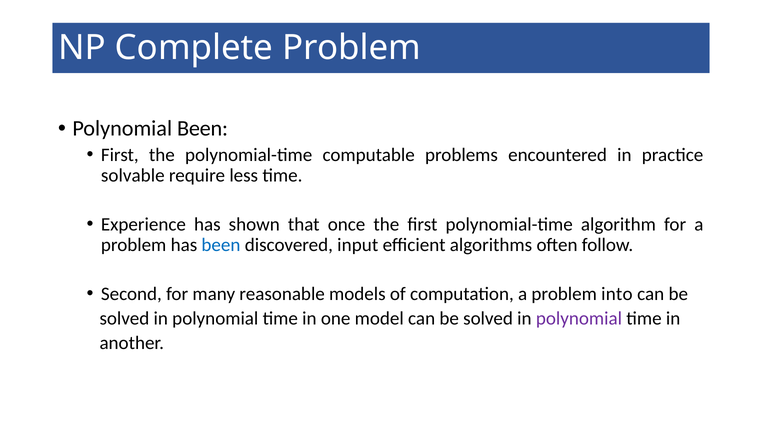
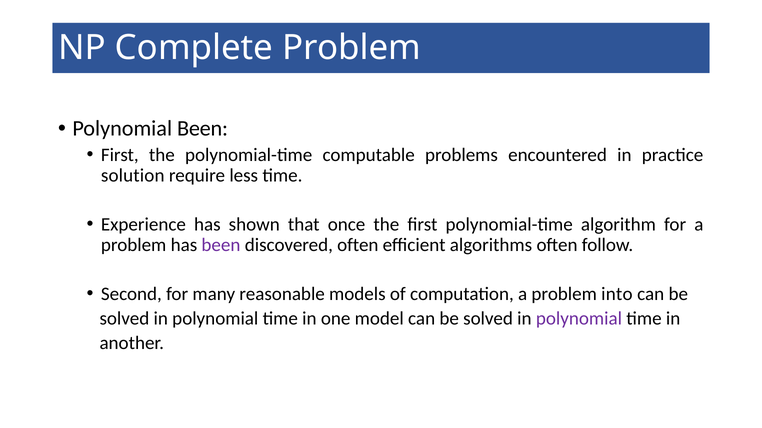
solvable: solvable -> solution
been at (221, 245) colour: blue -> purple
discovered input: input -> often
